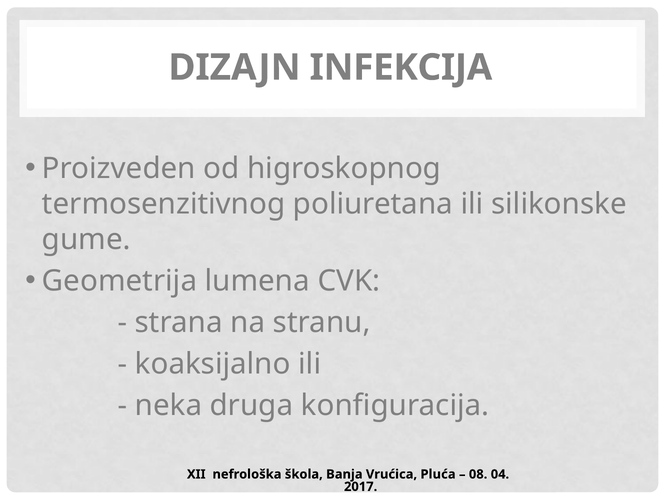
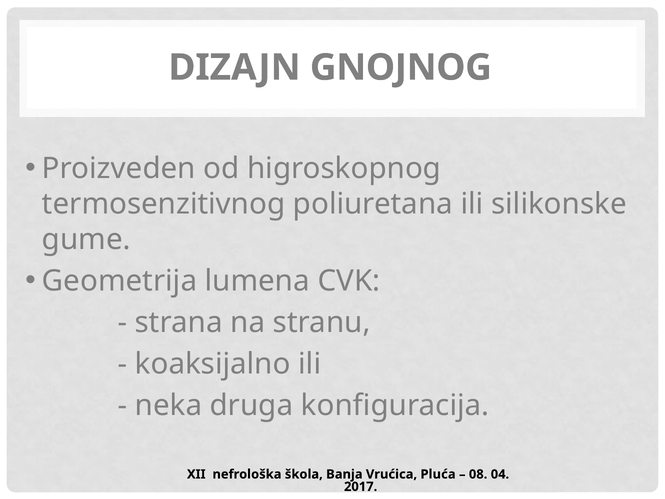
INFEKCIJA: INFEKCIJA -> GNOJNOG
